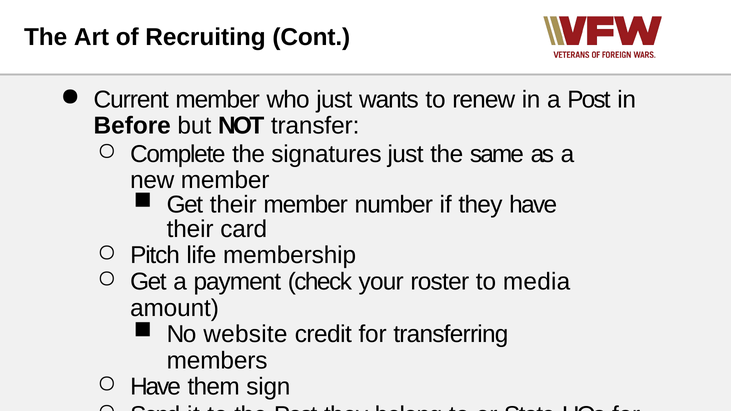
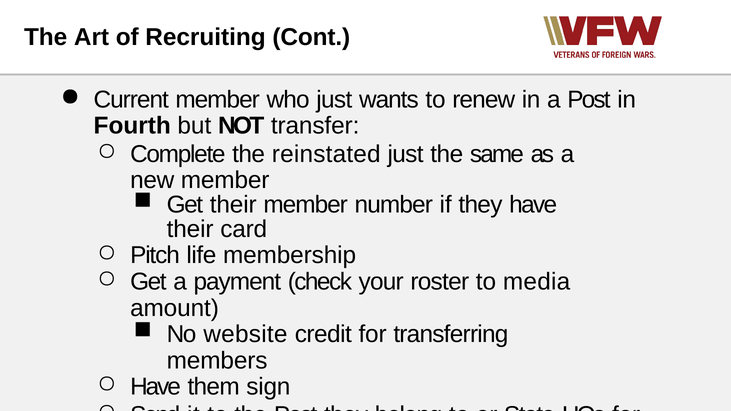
Before: Before -> Fourth
signatures: signatures -> reinstated
